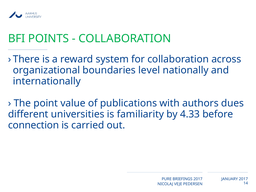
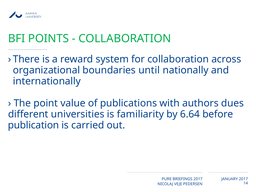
level: level -> until
4.33: 4.33 -> 6.64
connection: connection -> publication
